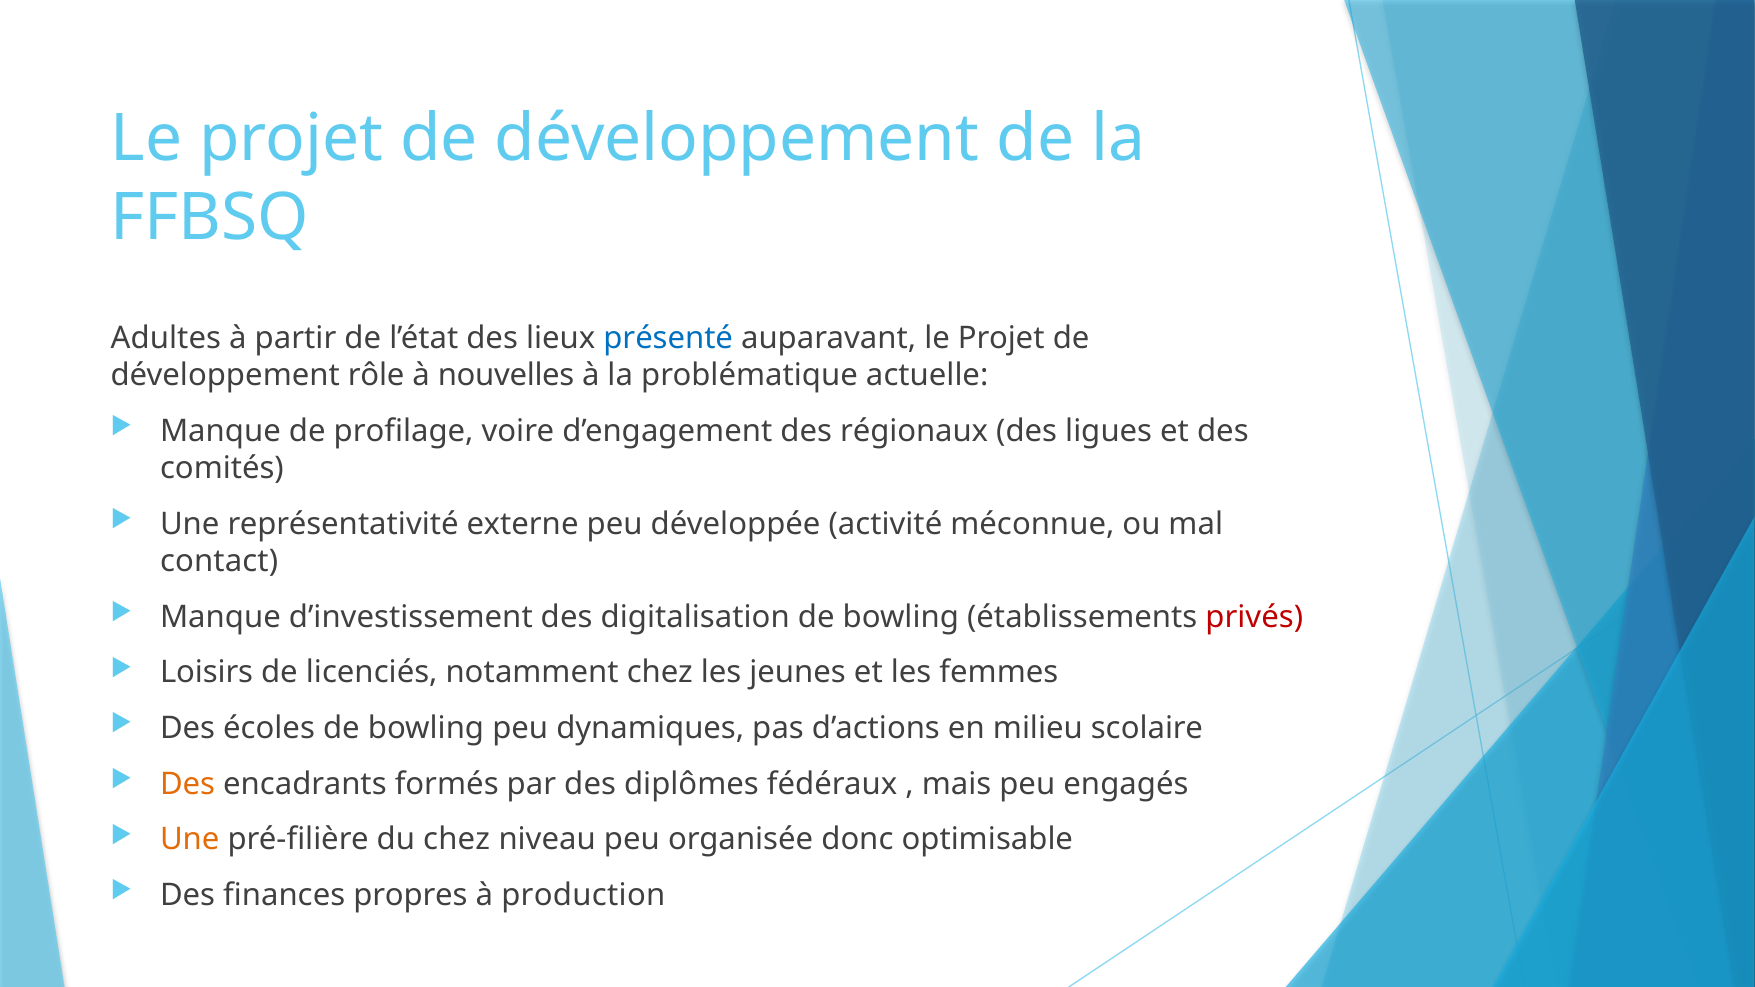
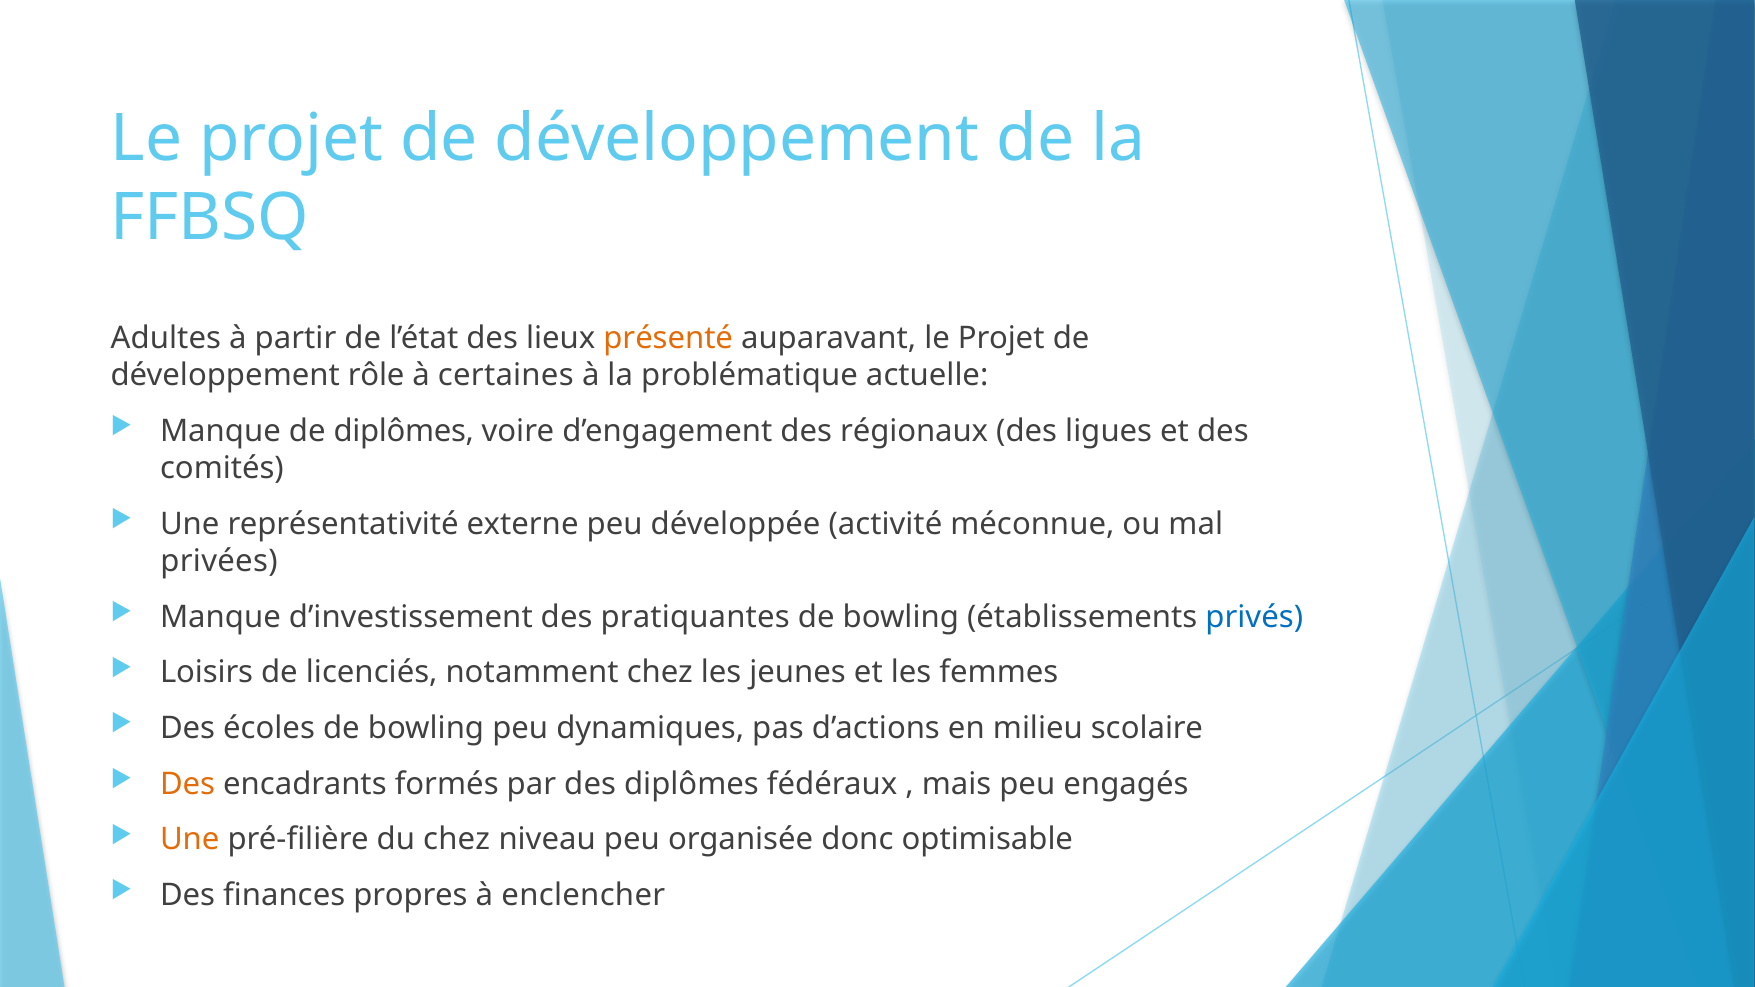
présenté colour: blue -> orange
nouvelles: nouvelles -> certaines
de profilage: profilage -> diplômes
contact: contact -> privées
digitalisation: digitalisation -> pratiquantes
privés colour: red -> blue
production: production -> enclencher
